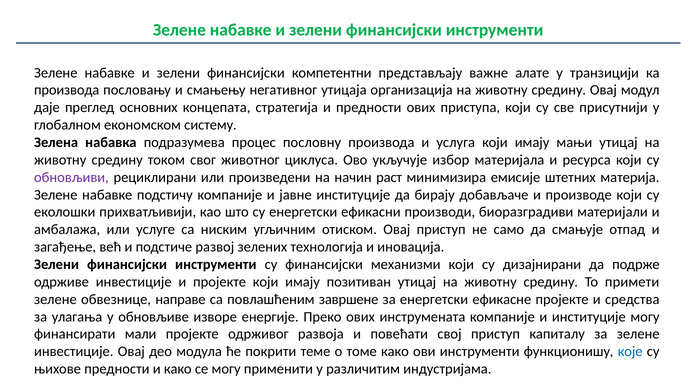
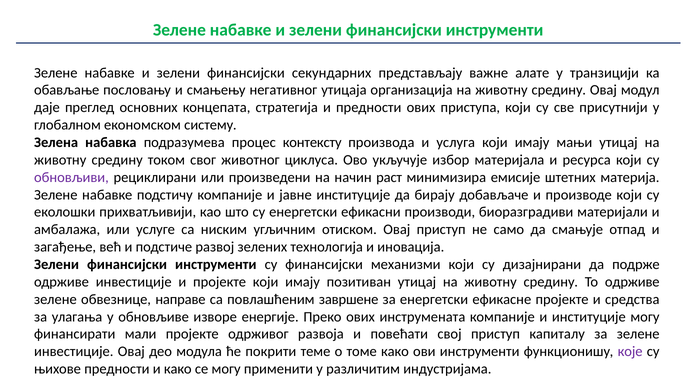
компетентни: компетентни -> секундарних
производа at (67, 90): производа -> обављање
пословну: пословну -> контексту
То примети: примети -> одрживе
које colour: blue -> purple
